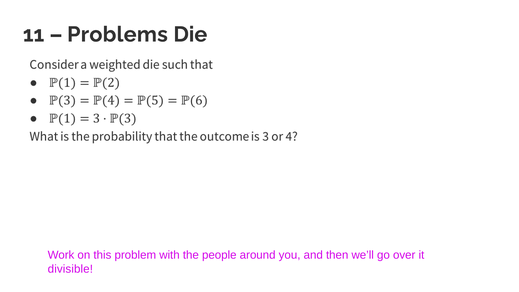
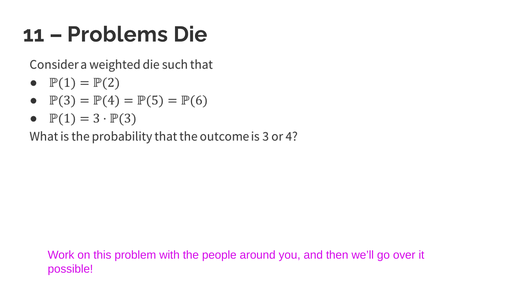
divisible: divisible -> possible
